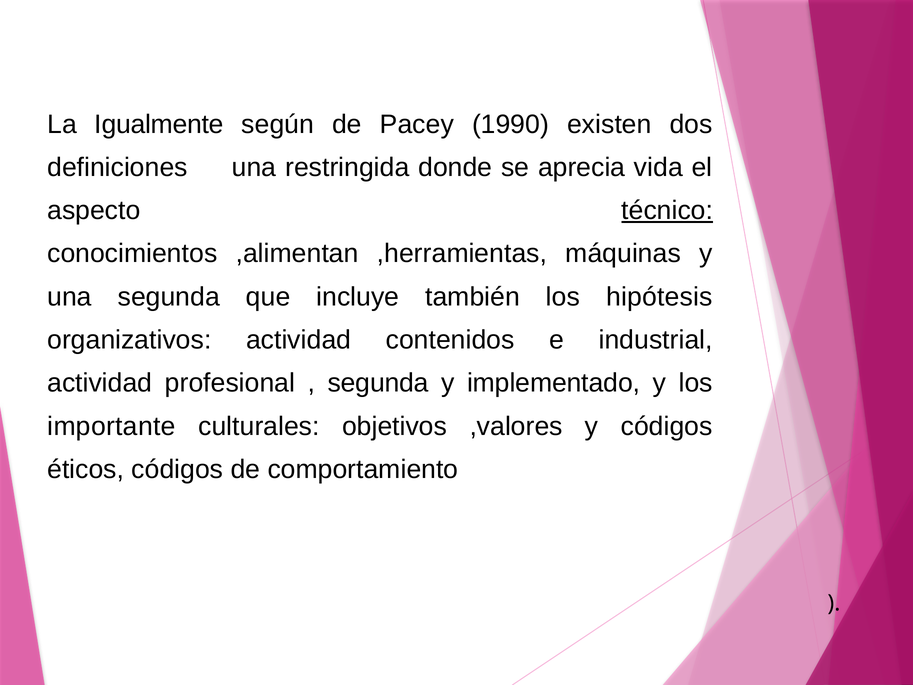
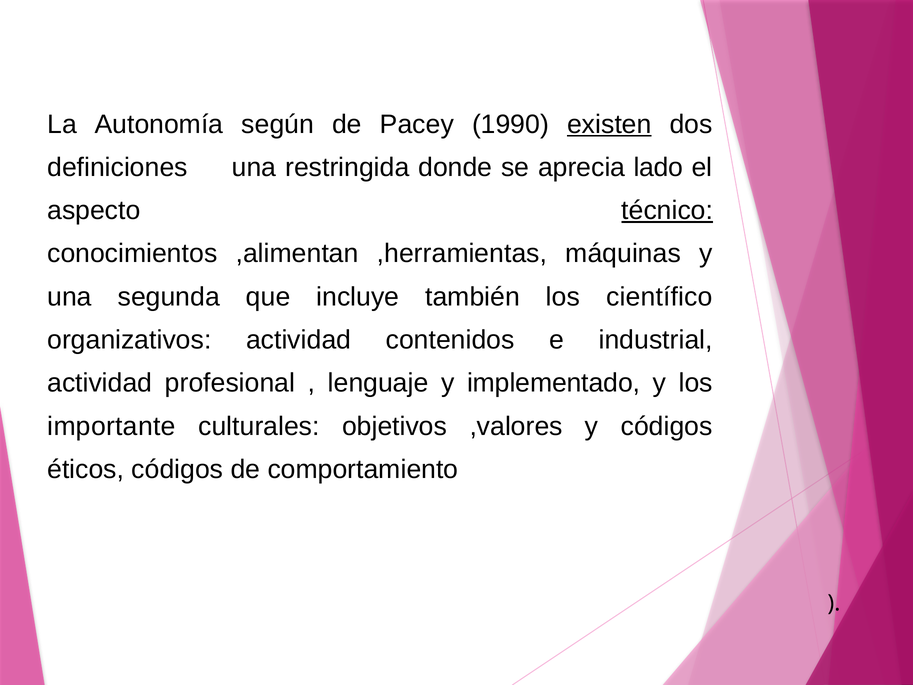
Igualmente: Igualmente -> Autonomía
existen underline: none -> present
vida: vida -> lado
hipótesis: hipótesis -> científico
segunda at (378, 383): segunda -> lenguaje
